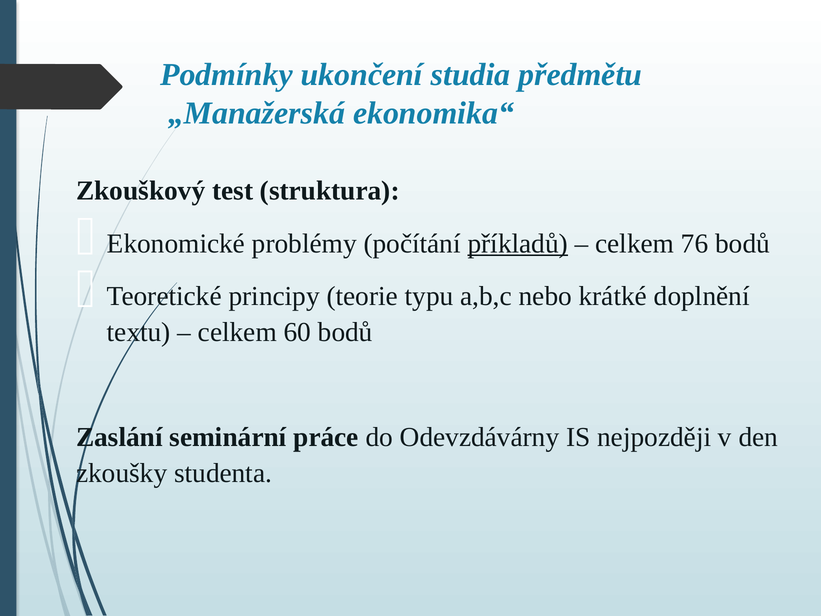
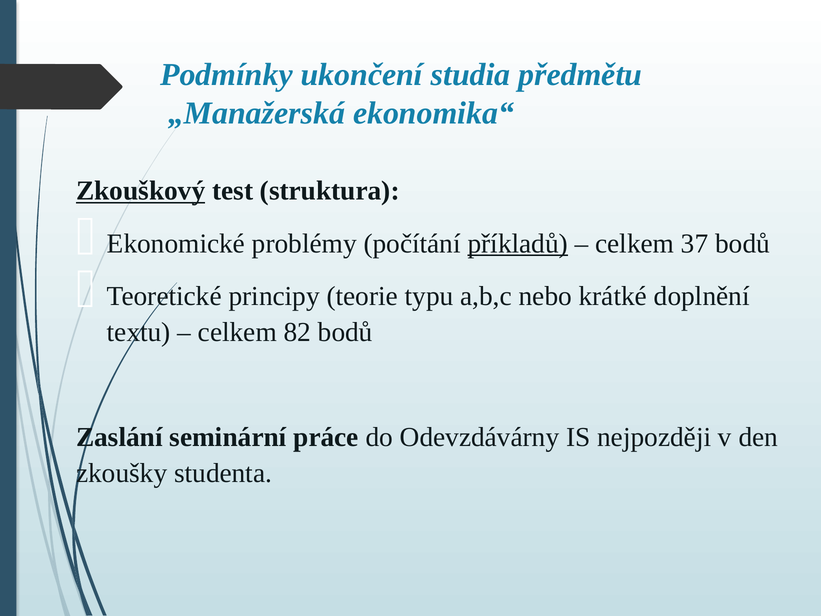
Zkouškový underline: none -> present
76: 76 -> 37
60: 60 -> 82
